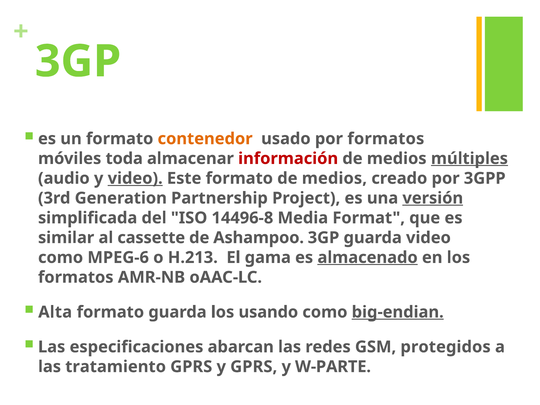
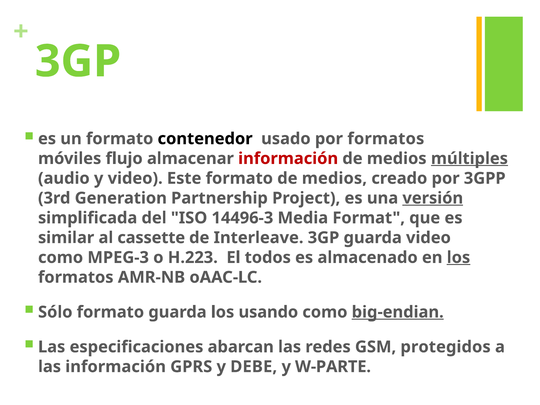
contenedor colour: orange -> black
toda: toda -> flujo
video at (135, 178) underline: present -> none
14496-8: 14496-8 -> 14496-3
Ashampoo: Ashampoo -> Interleave
MPEG-6: MPEG-6 -> MPEG-3
H.213: H.213 -> H.223
gama: gama -> todos
almacenado underline: present -> none
los at (458, 257) underline: none -> present
Alta: Alta -> Sólo
las tratamiento: tratamiento -> información
y GPRS: GPRS -> DEBE
